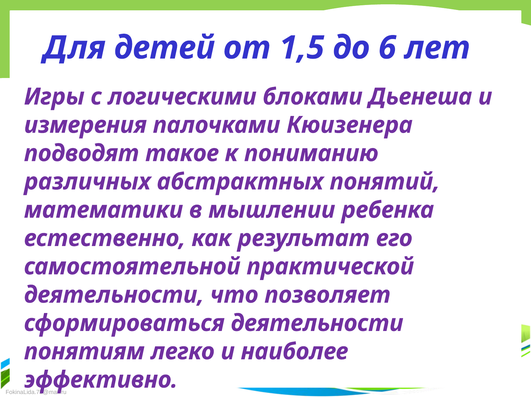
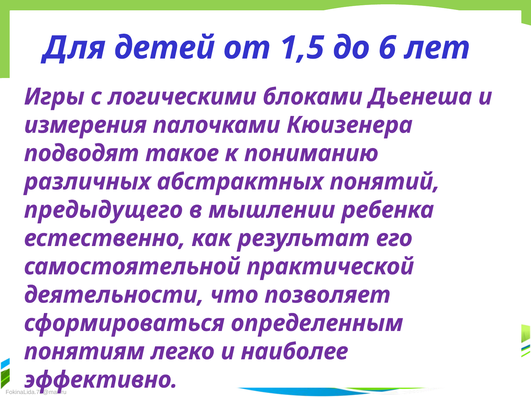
математики: математики -> предыдущего
сформироваться деятельности: деятельности -> определенным
